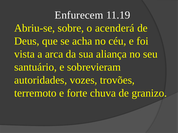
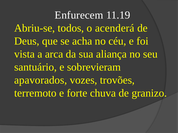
sobre: sobre -> todos
autoridades: autoridades -> apavorados
